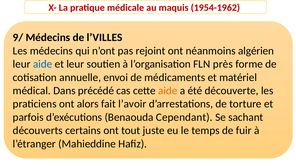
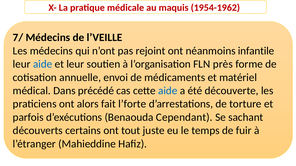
9/: 9/ -> 7/
l’VILLES: l’VILLES -> l’VEILLE
algérien: algérien -> infantile
aide at (168, 91) colour: orange -> blue
l’avoir: l’avoir -> l’forte
